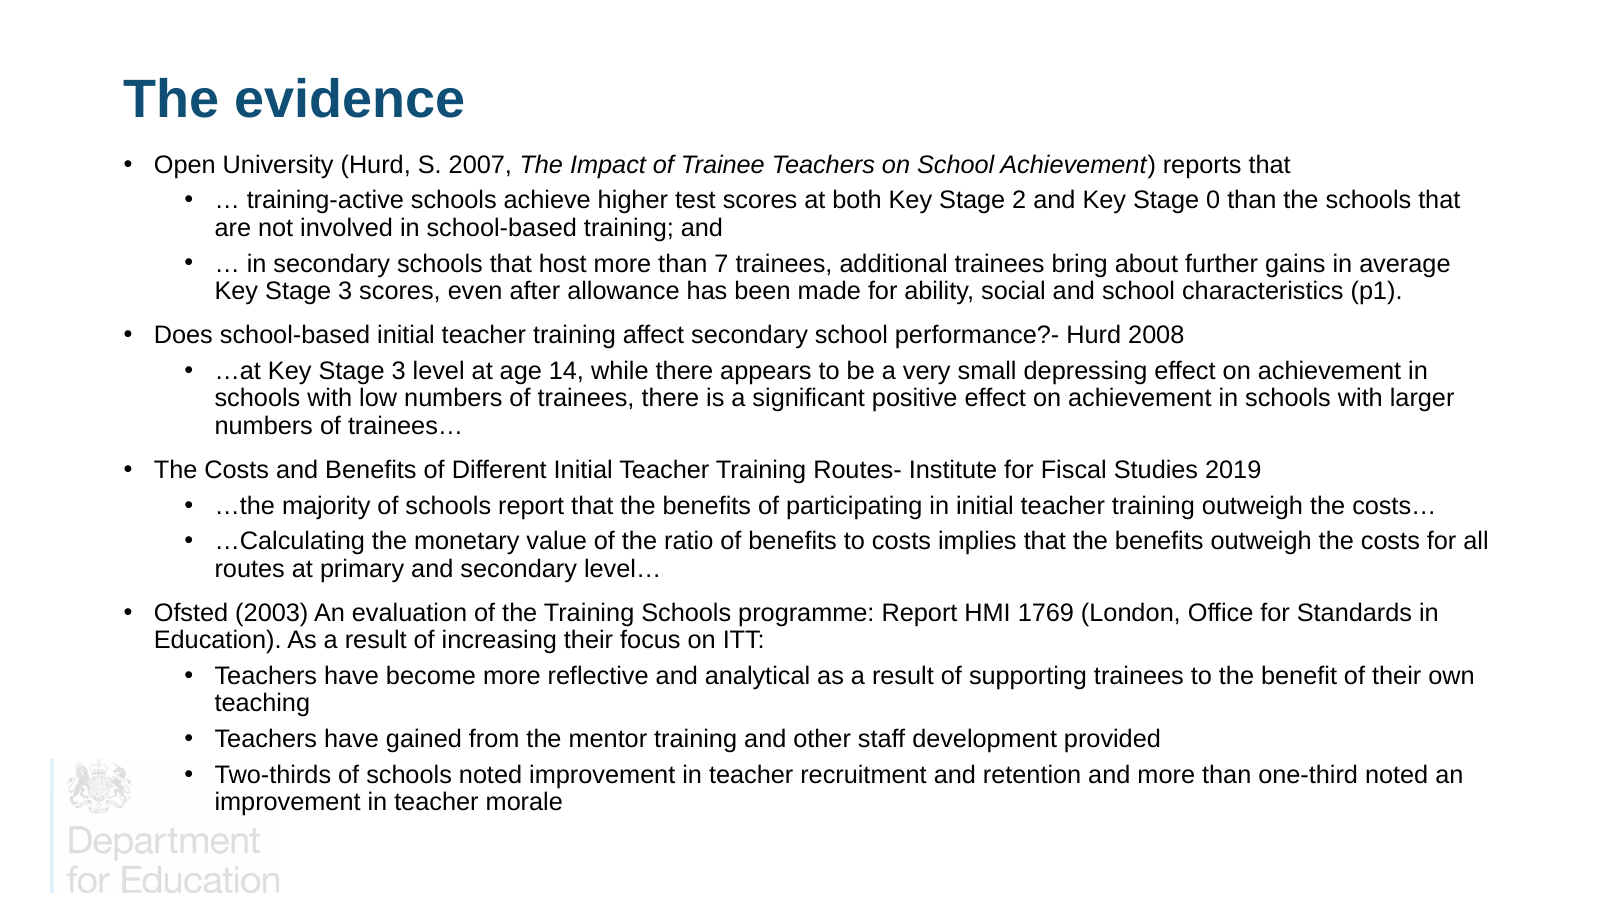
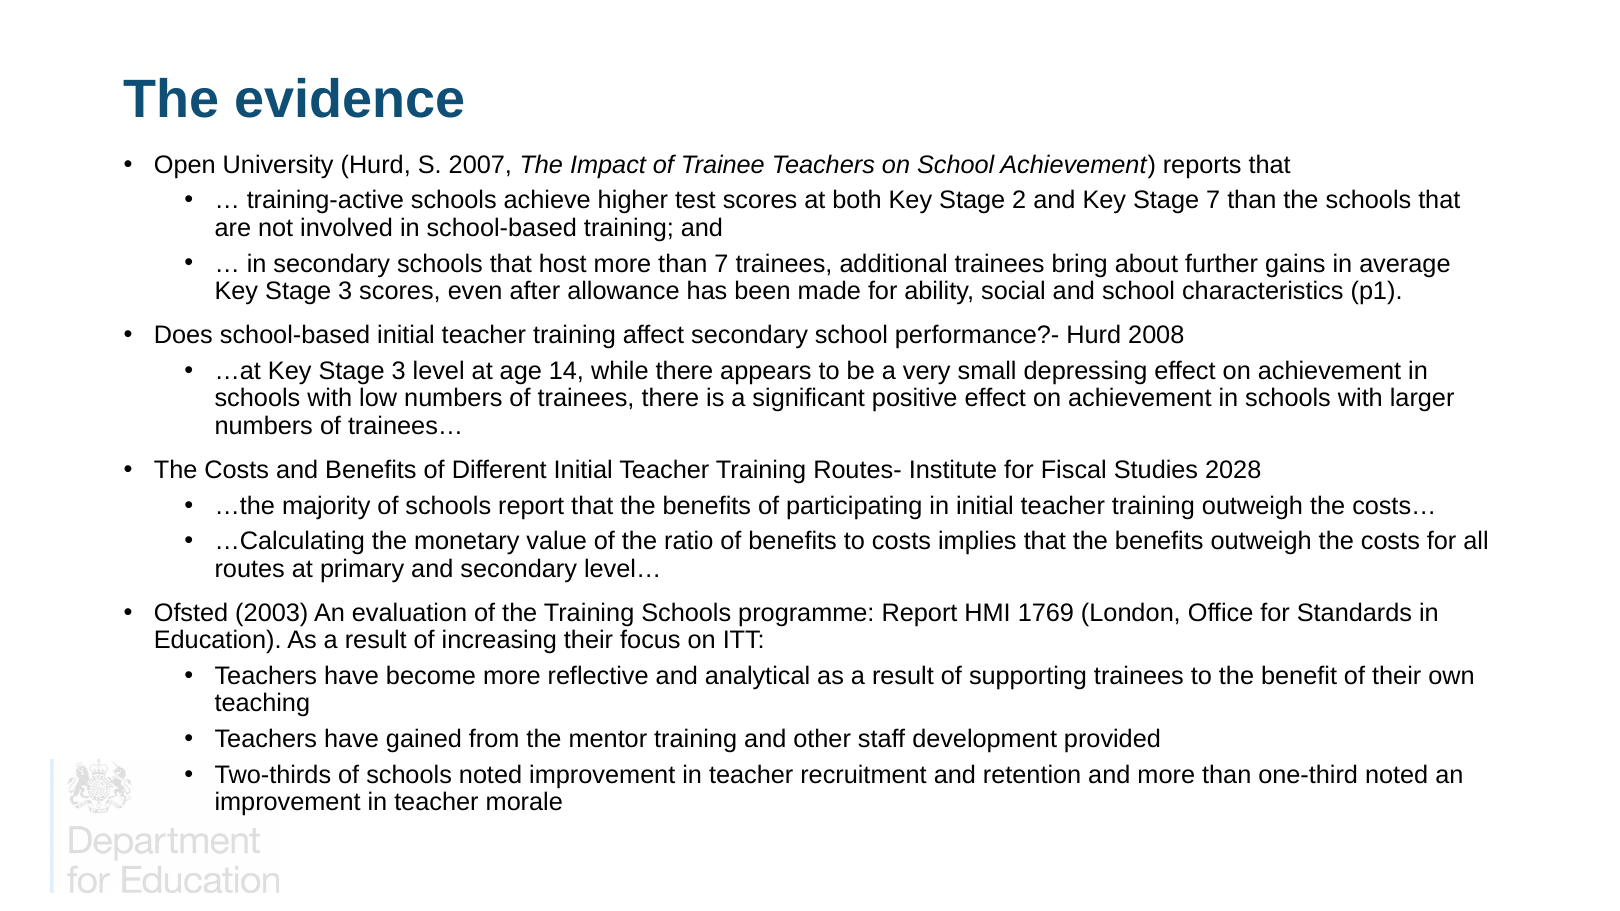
Stage 0: 0 -> 7
2019: 2019 -> 2028
